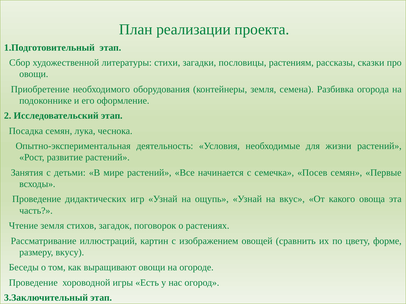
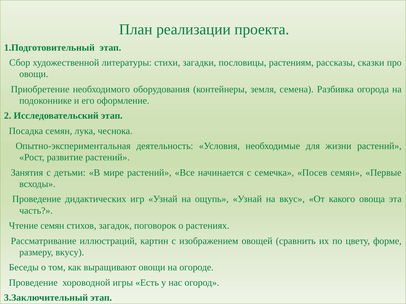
Чтение земля: земля -> семян
